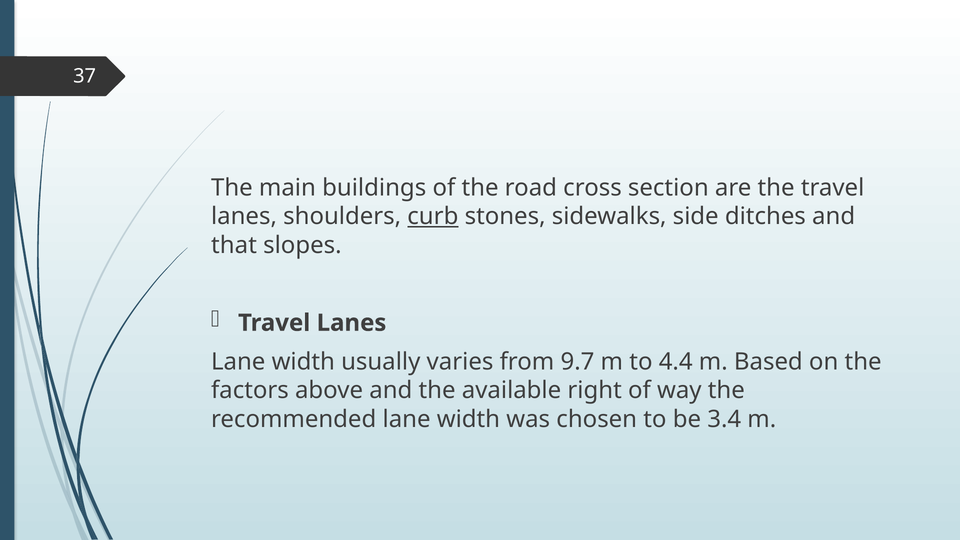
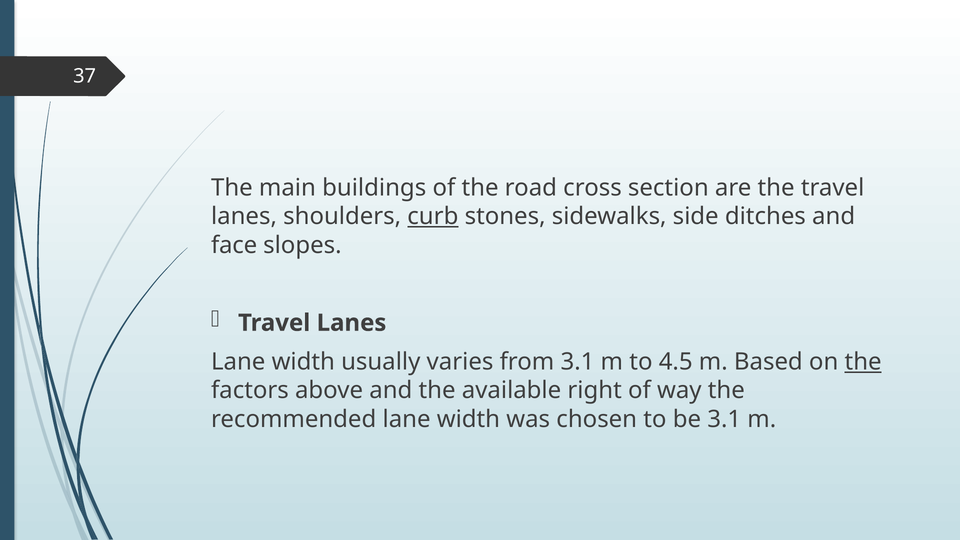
that: that -> face
from 9.7: 9.7 -> 3.1
4.4: 4.4 -> 4.5
the at (863, 362) underline: none -> present
be 3.4: 3.4 -> 3.1
